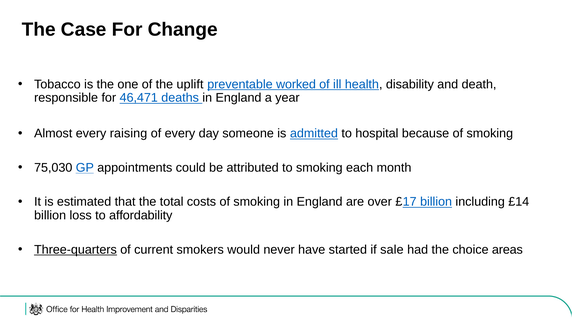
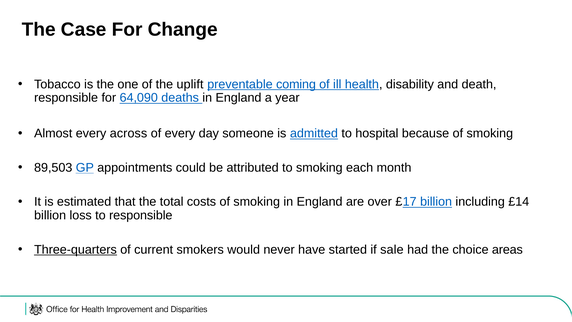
worked: worked -> coming
46,471: 46,471 -> 64,090
raising: raising -> across
75,030: 75,030 -> 89,503
to affordability: affordability -> responsible
